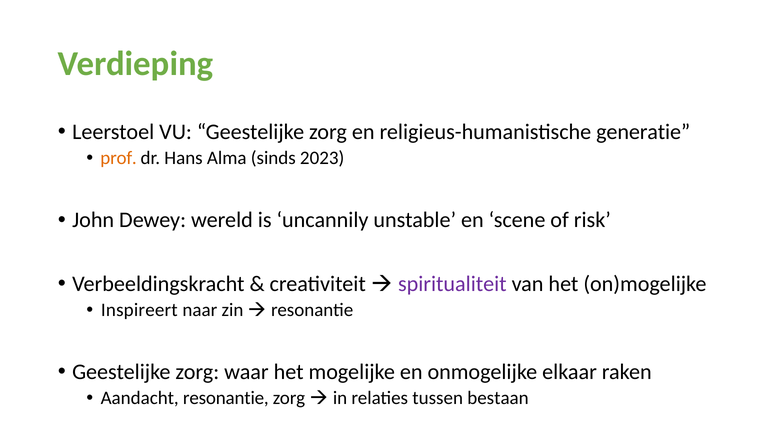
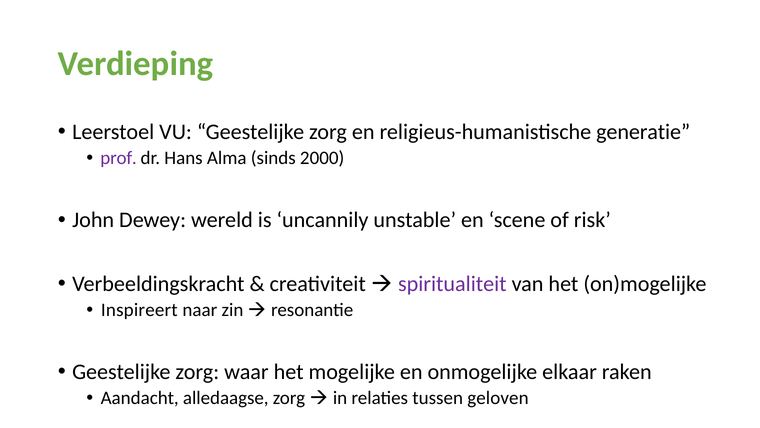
prof colour: orange -> purple
2023: 2023 -> 2000
Aandacht resonantie: resonantie -> alledaagse
bestaan: bestaan -> geloven
